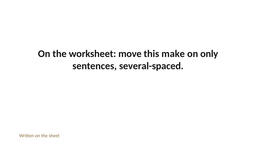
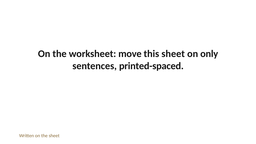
this make: make -> sheet
several-spaced: several-spaced -> printed-spaced
